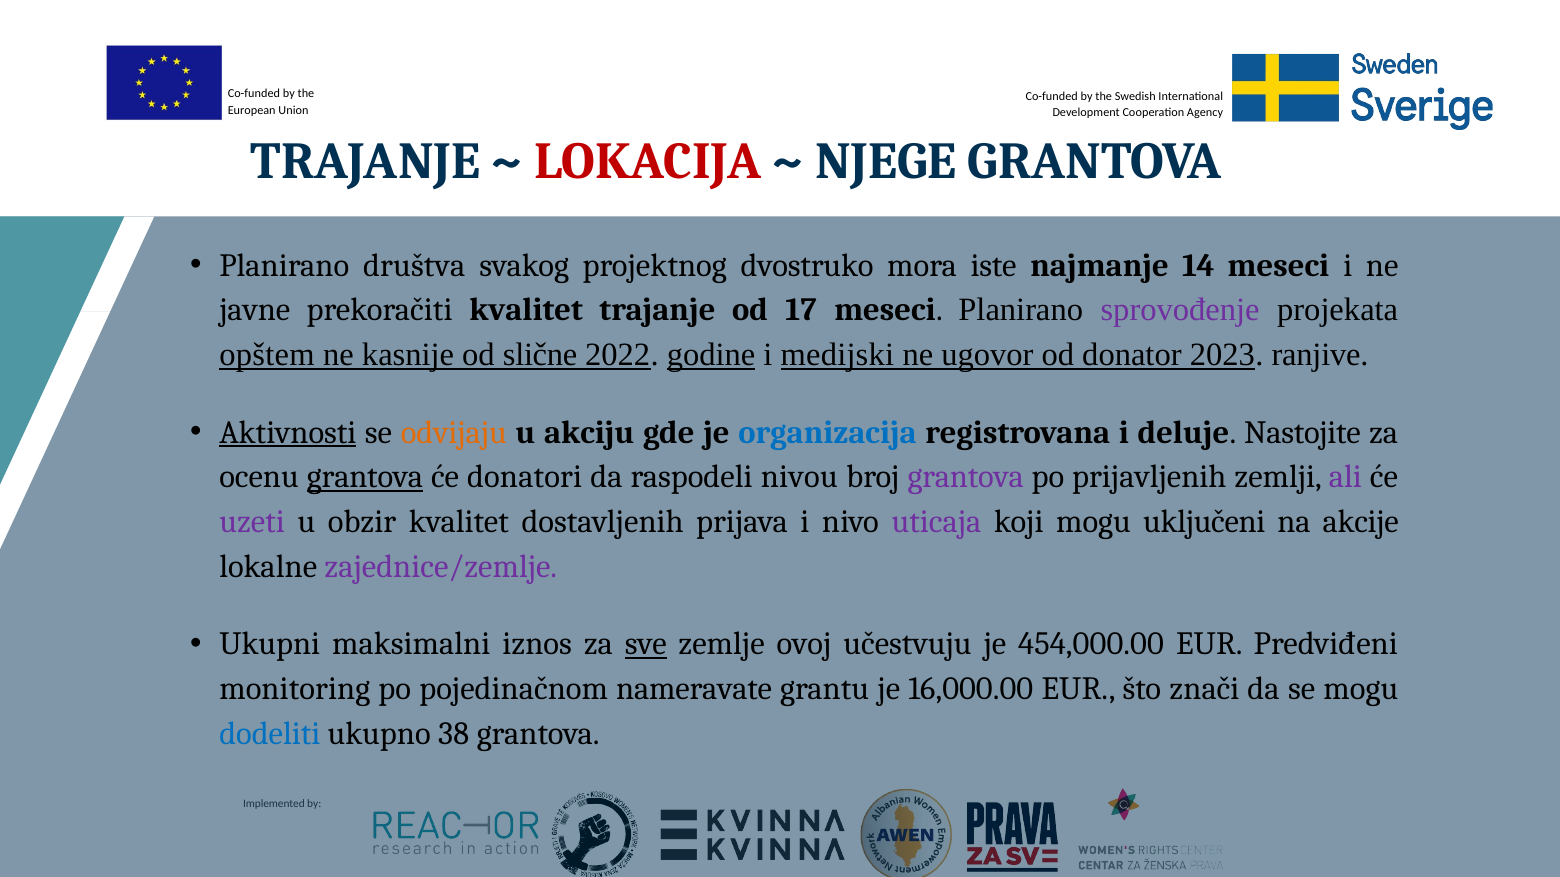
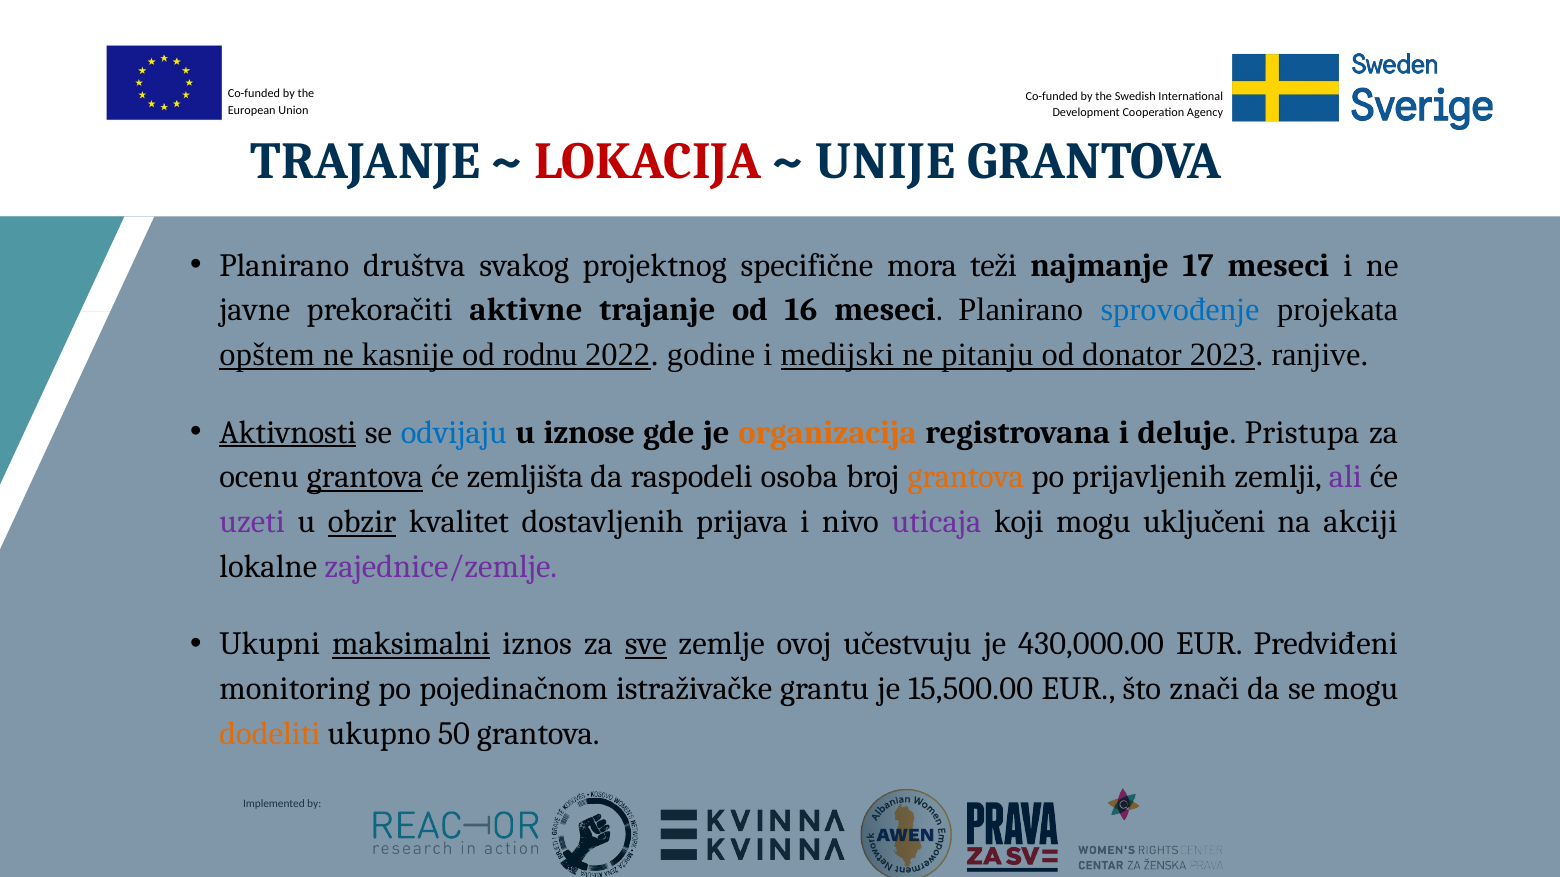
NJEGE: NJEGE -> UNIJE
dvostruko: dvostruko -> specifične
iste: iste -> teži
14: 14 -> 17
prekoračiti kvalitet: kvalitet -> aktivne
17: 17 -> 16
sprovođenje colour: purple -> blue
slične: slične -> rodnu
godine underline: present -> none
ugovor: ugovor -> pitanju
odvijaju colour: orange -> blue
akciju: akciju -> iznose
organizacija colour: blue -> orange
Nastojite: Nastojite -> Pristupa
donatori: donatori -> zemljišta
nivou: nivou -> osoba
grantova at (966, 477) colour: purple -> orange
obzir underline: none -> present
akcije: akcije -> akciji
maksimalni underline: none -> present
454,000.00: 454,000.00 -> 430,000.00
nameravate: nameravate -> istraživačke
16,000.00: 16,000.00 -> 15,500.00
dodeliti colour: blue -> orange
38: 38 -> 50
